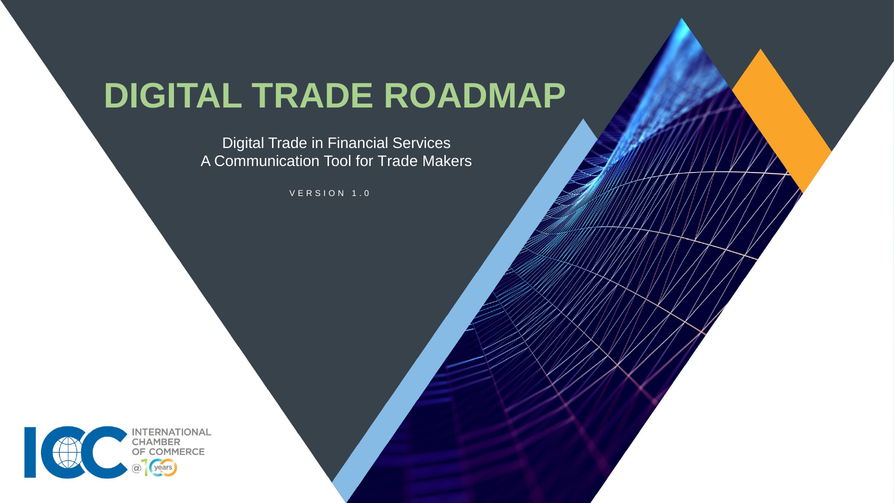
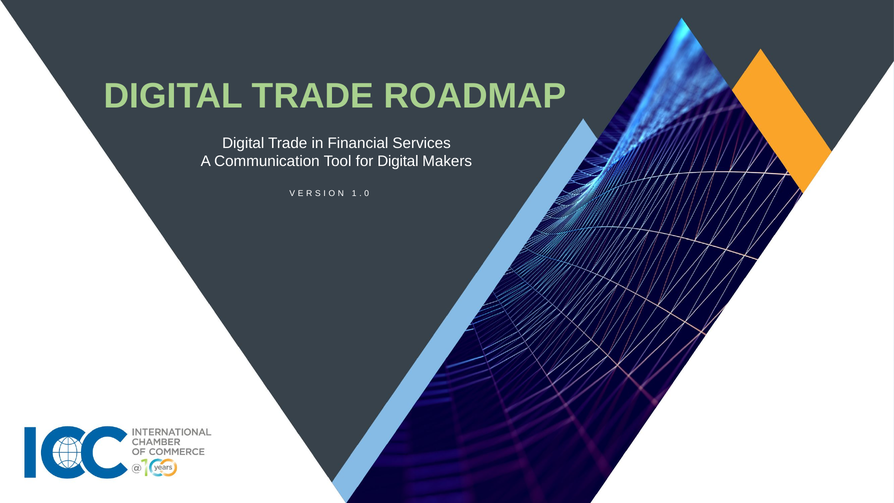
for Trade: Trade -> Digital
